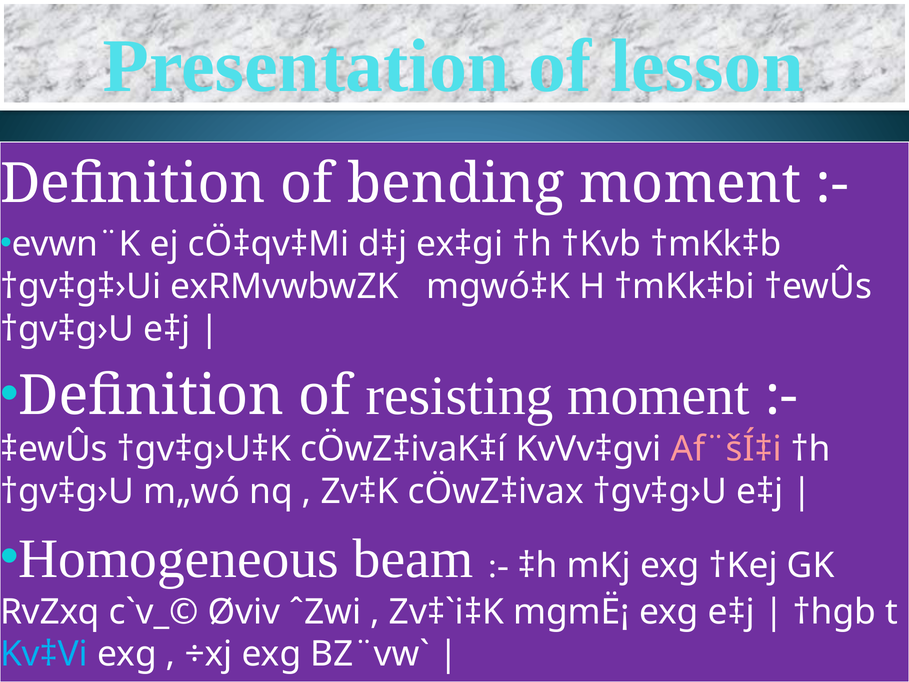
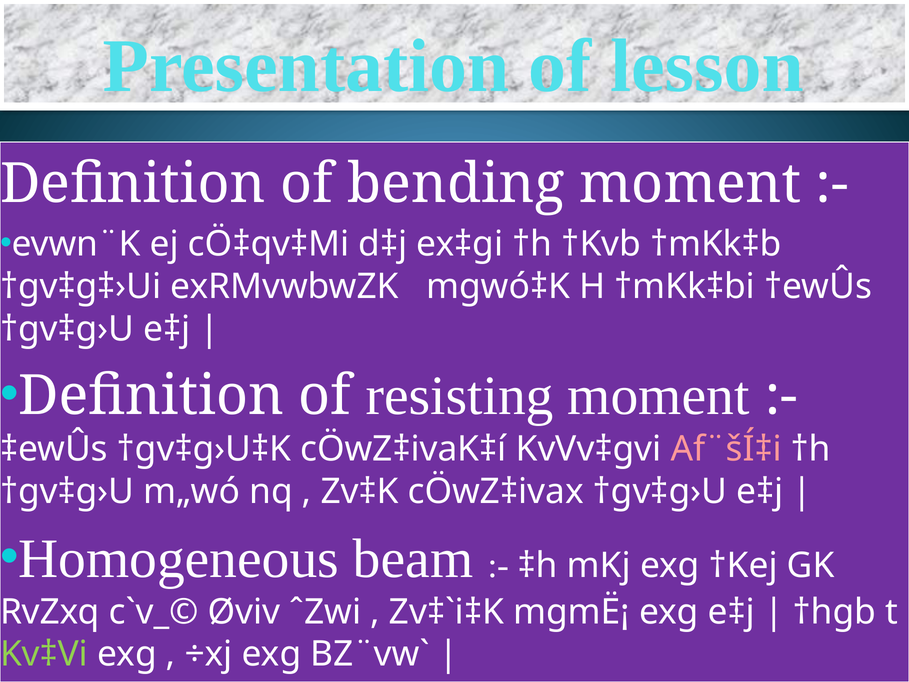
Kv‡Vi colour: light blue -> light green
